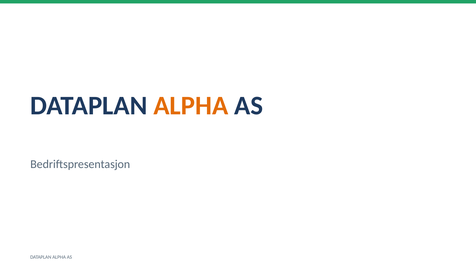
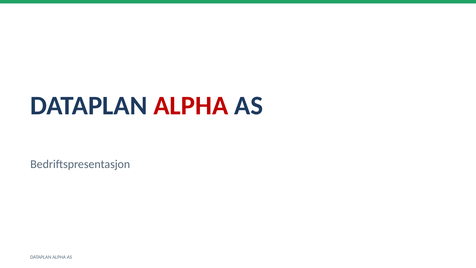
ALPHA at (191, 106) colour: orange -> red
